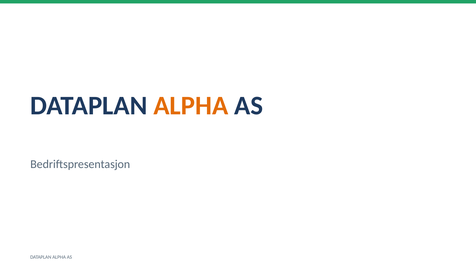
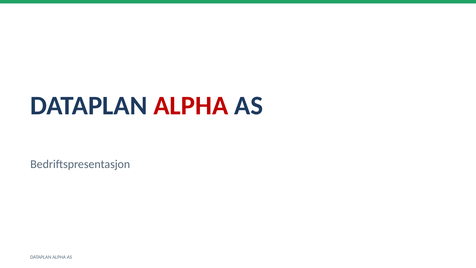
ALPHA at (191, 106) colour: orange -> red
